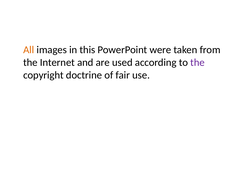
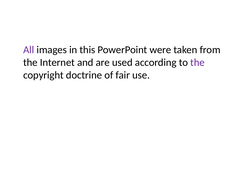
All colour: orange -> purple
